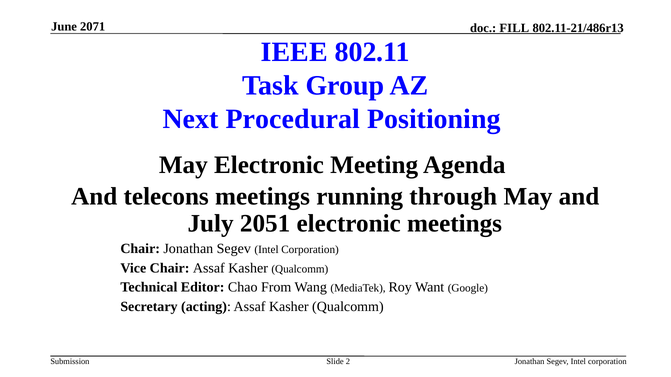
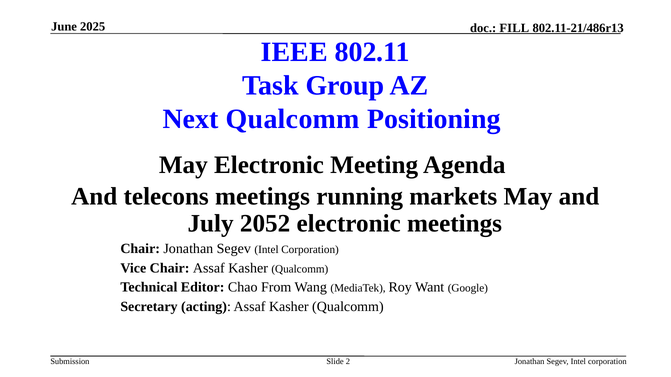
2071: 2071 -> 2025
Next Procedural: Procedural -> Qualcomm
through: through -> markets
2051: 2051 -> 2052
